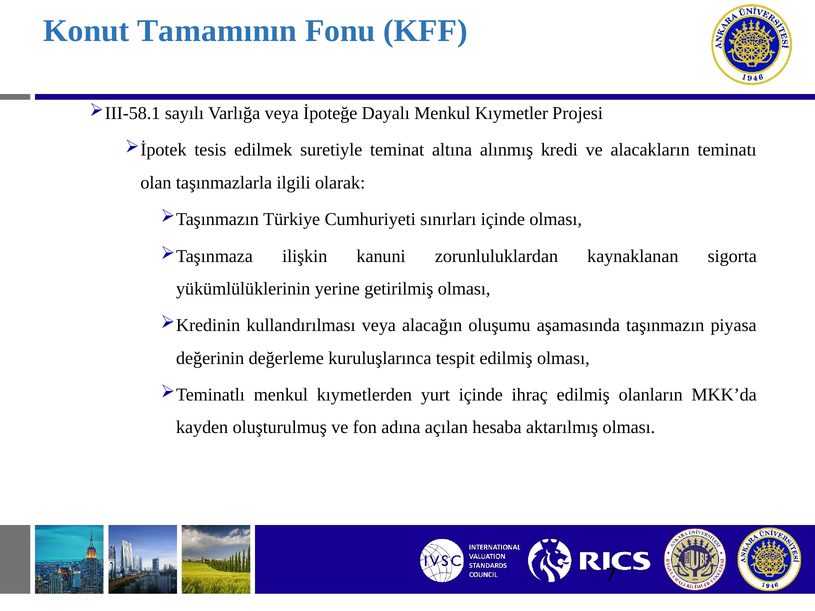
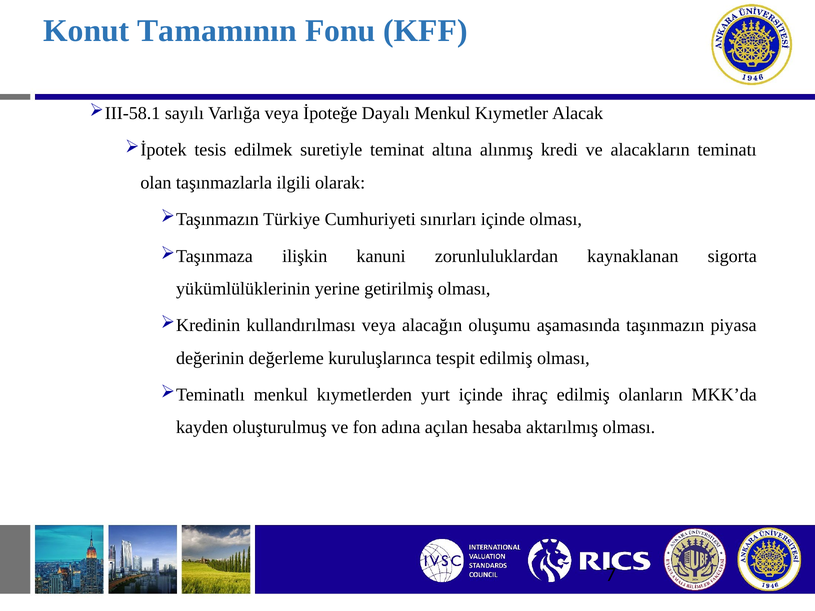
Projesi: Projesi -> Alacak
